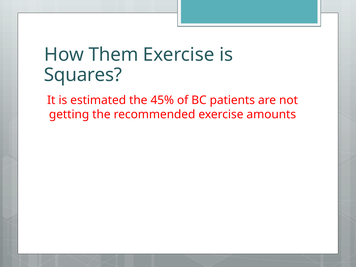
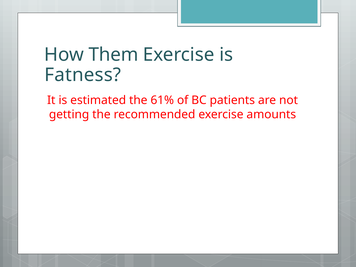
Squares: Squares -> Fatness
45%: 45% -> 61%
